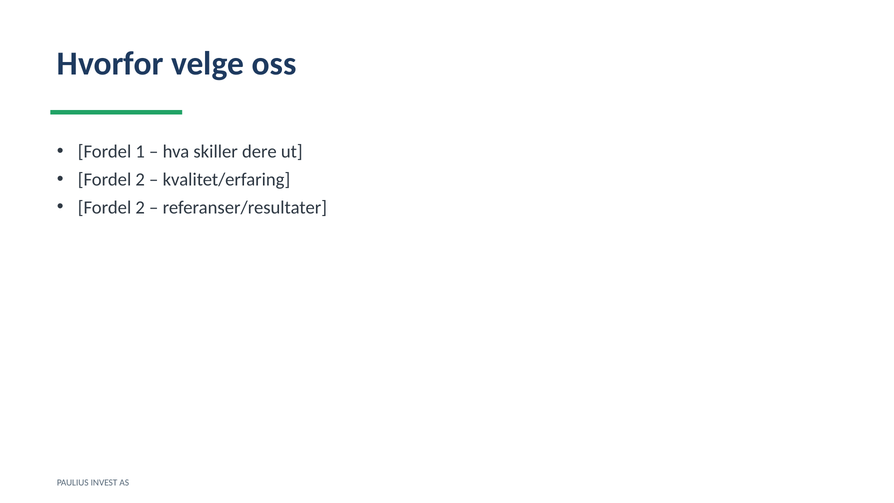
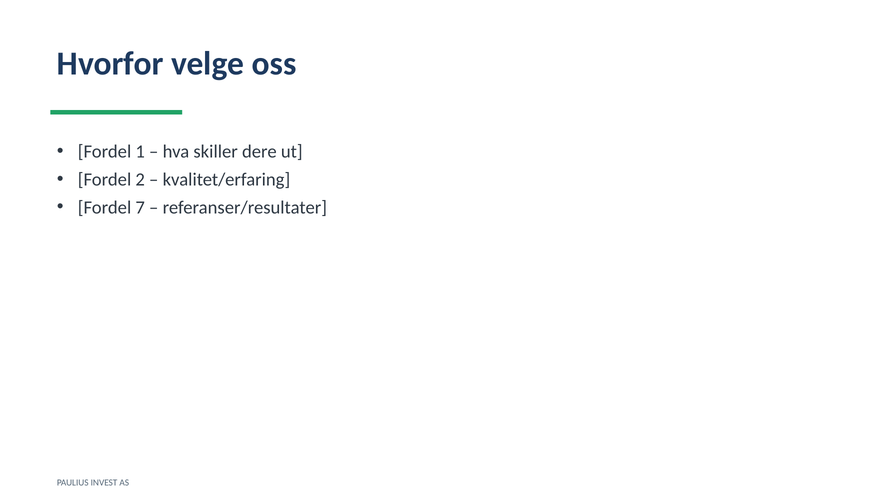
2 at (140, 207): 2 -> 7
